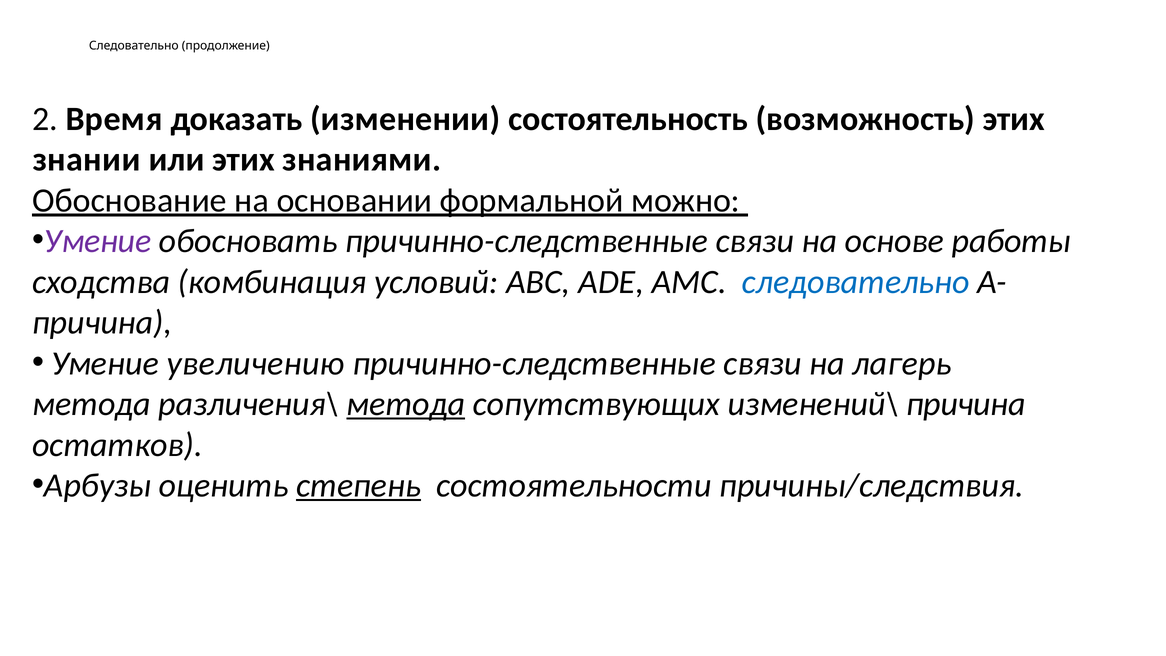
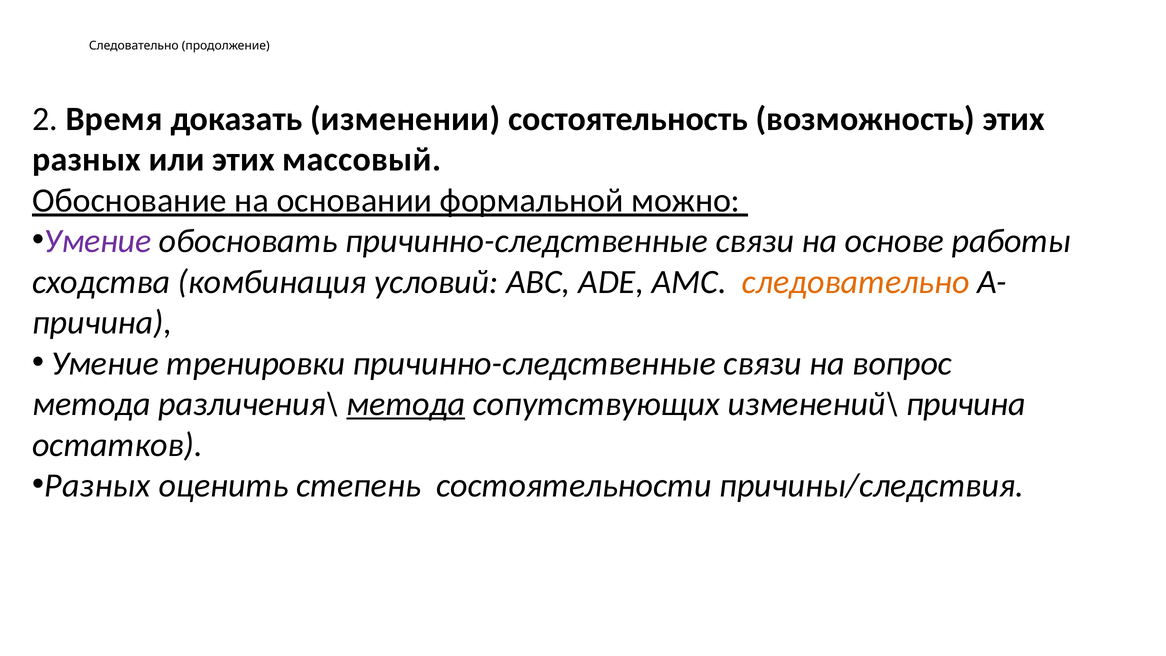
знании at (87, 160): знании -> разных
знаниями: знаниями -> массовый
следовательно at (856, 282) colour: blue -> orange
увеличению: увеличению -> тренировки
лагерь: лагерь -> вопрос
Арбузы at (98, 485): Арбузы -> Разных
степень underline: present -> none
